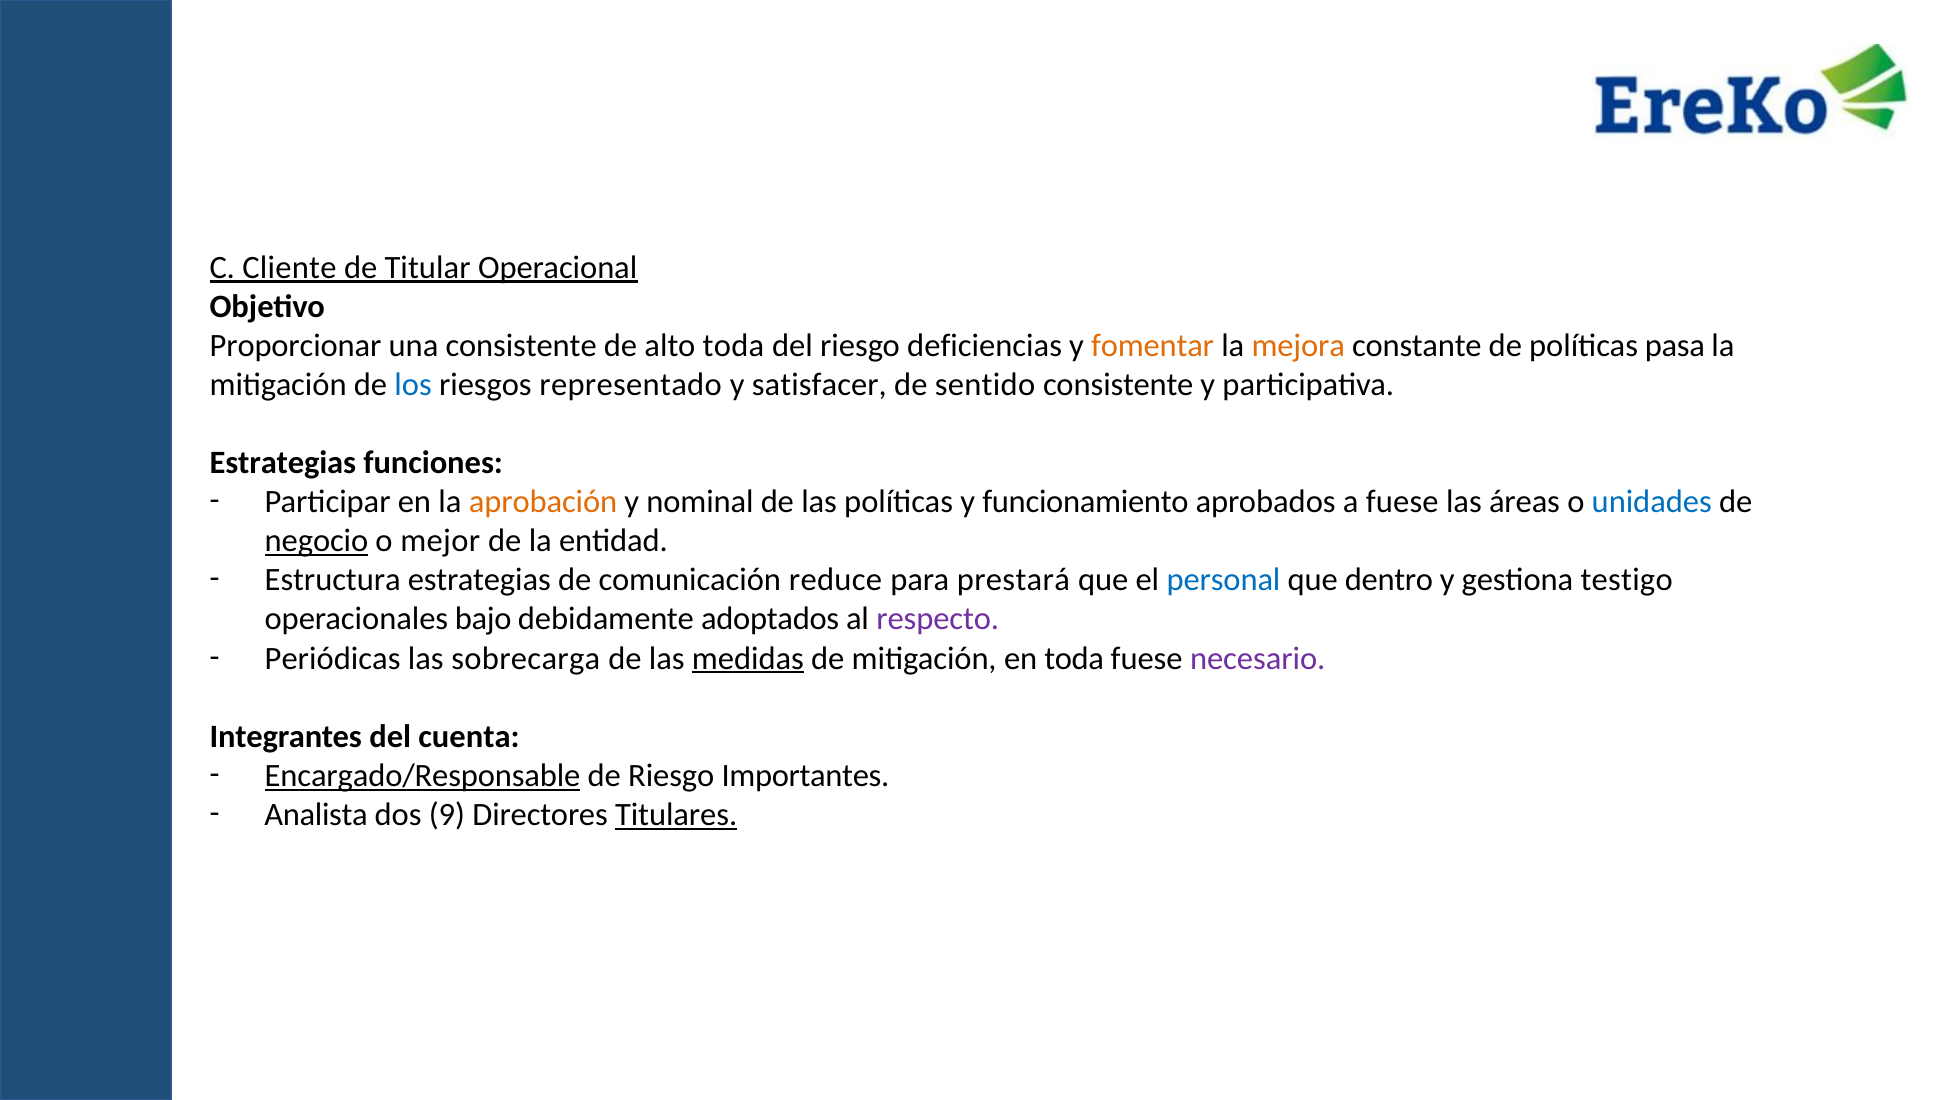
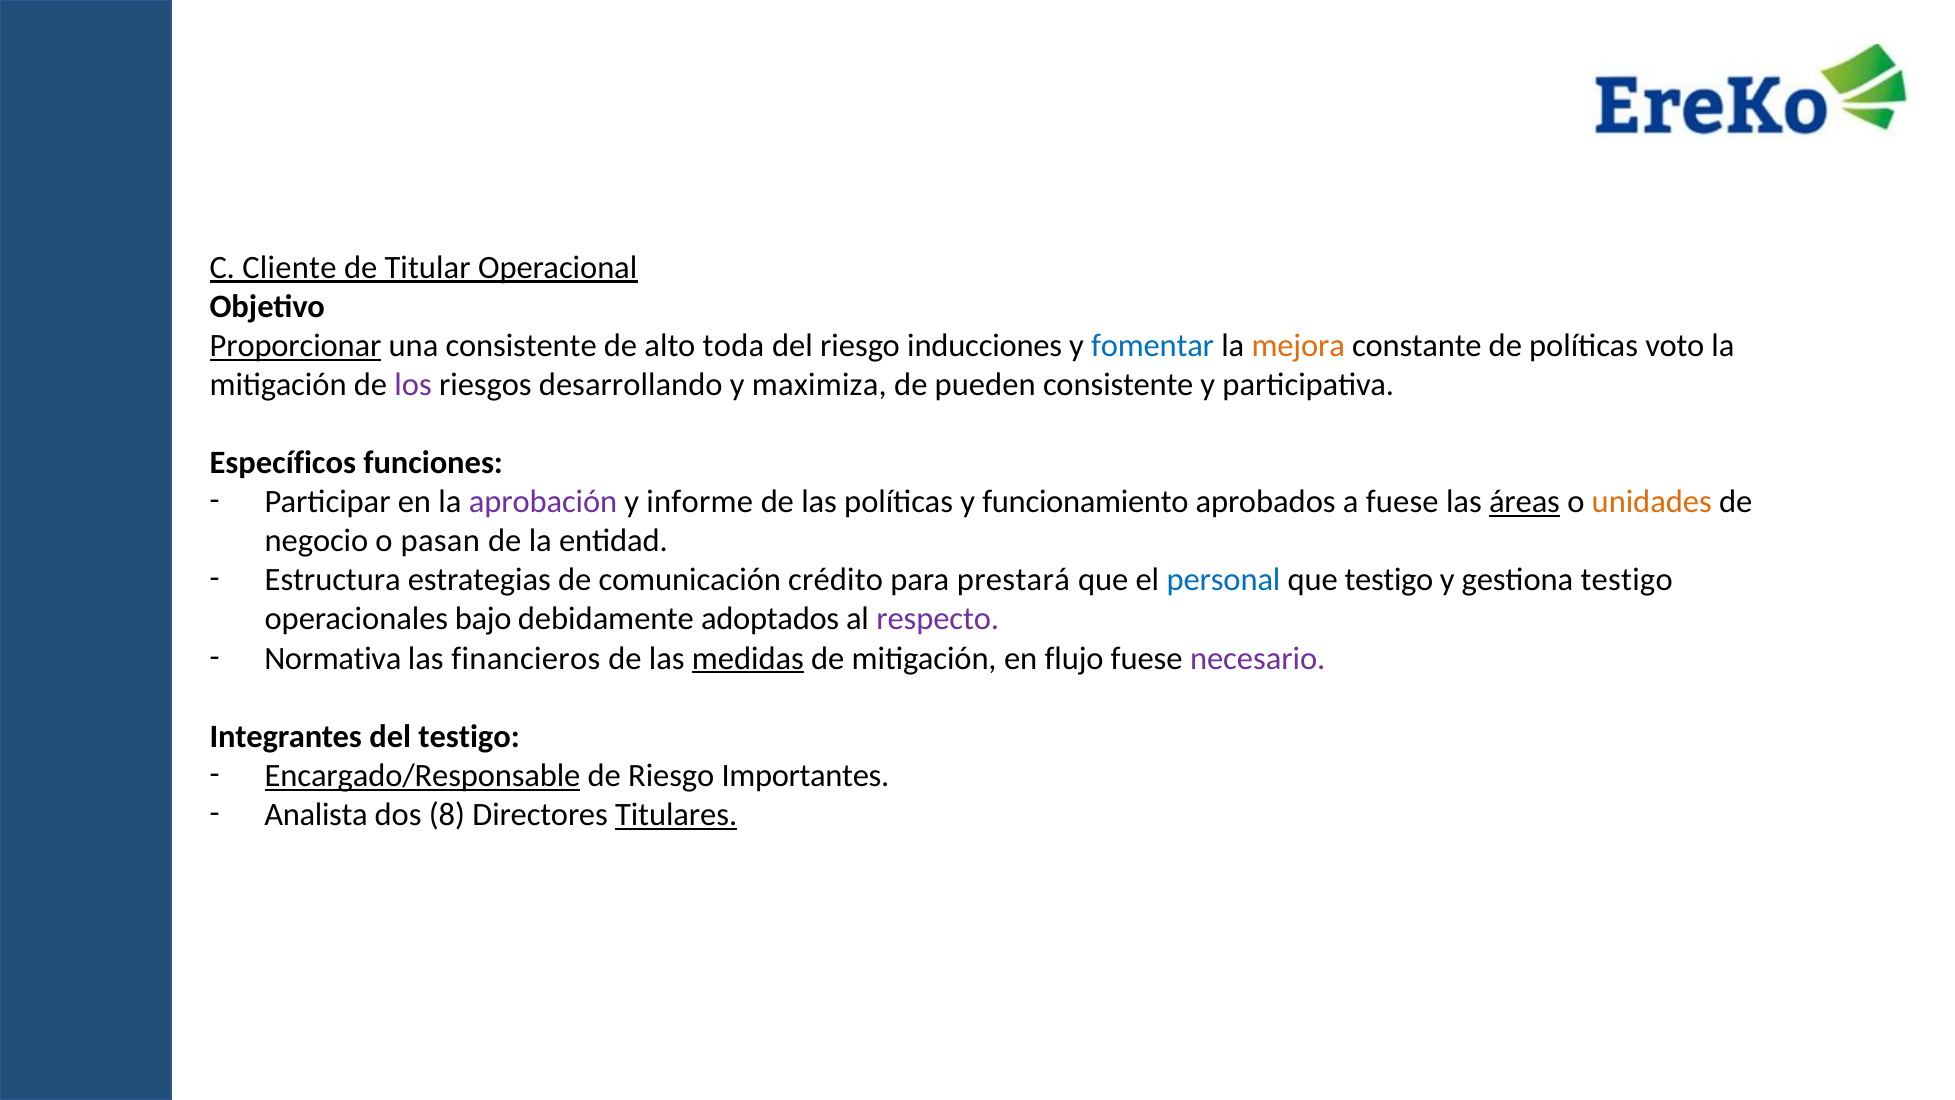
Proporcionar underline: none -> present
deficiencias: deficiencias -> inducciones
fomentar colour: orange -> blue
pasa: pasa -> voto
los colour: blue -> purple
representado: representado -> desarrollando
satisfacer: satisfacer -> maximiza
sentido: sentido -> pueden
Estrategias at (283, 463): Estrategias -> Específicos
aprobación colour: orange -> purple
nominal: nominal -> informe
áreas underline: none -> present
unidades colour: blue -> orange
negocio underline: present -> none
mejor: mejor -> pasan
reduce: reduce -> crédito
que dentro: dentro -> testigo
Periódicas: Periódicas -> Normativa
sobrecarga: sobrecarga -> financieros
en toda: toda -> flujo
del cuenta: cuenta -> testigo
9: 9 -> 8
